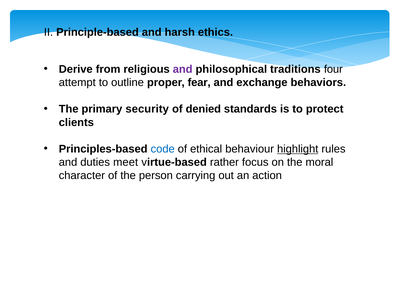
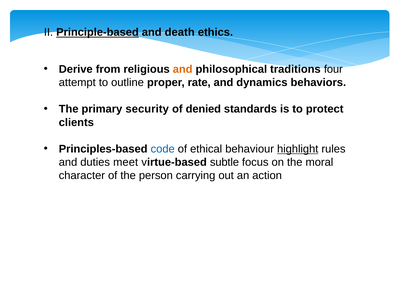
Principle-based underline: none -> present
harsh: harsh -> death
and at (183, 69) colour: purple -> orange
fear: fear -> rate
exchange: exchange -> dynamics
rather: rather -> subtle
